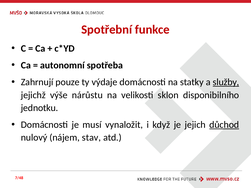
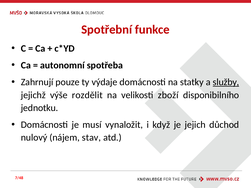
nárůstu: nárůstu -> rozdělit
sklon: sklon -> zboží
důchod underline: present -> none
